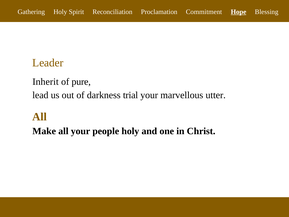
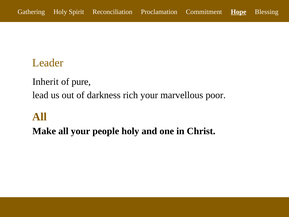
trial: trial -> rich
utter: utter -> poor
